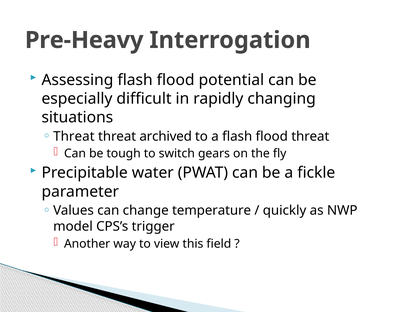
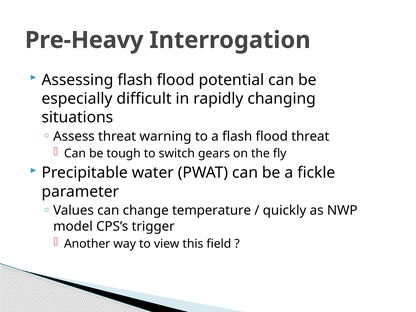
Threat at (74, 136): Threat -> Assess
archived: archived -> warning
